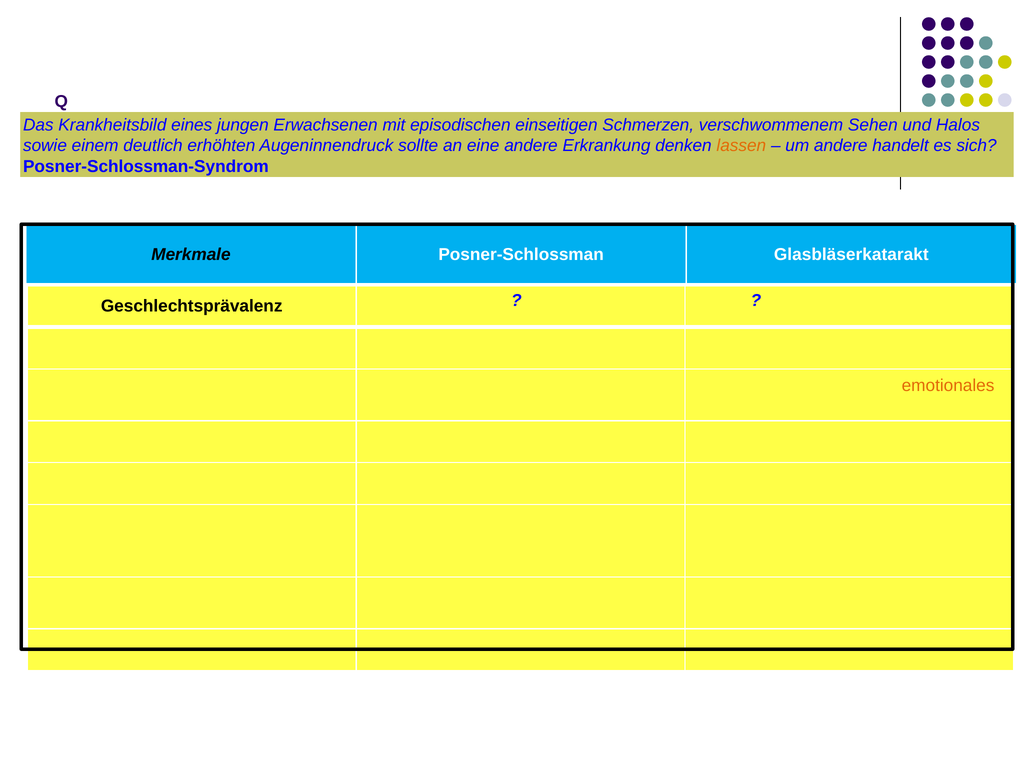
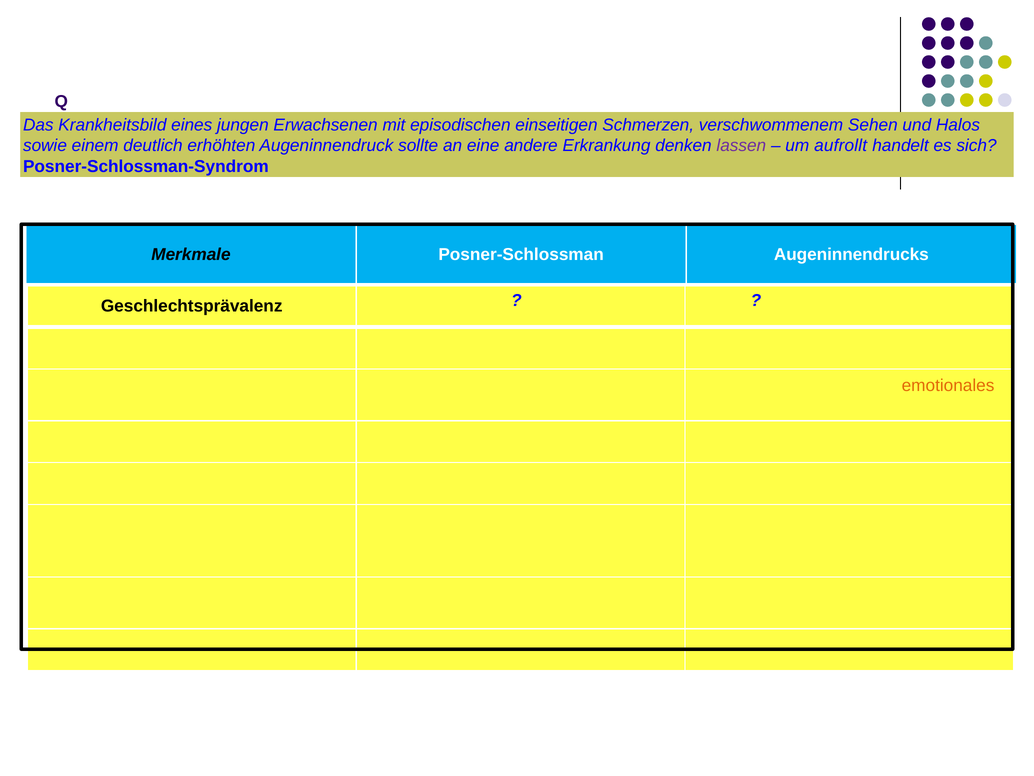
lassen colour: orange -> purple
um andere: andere -> aufrollt
Glasbläserkatarakt: Glasbläserkatarakt -> Augeninnendrucks
